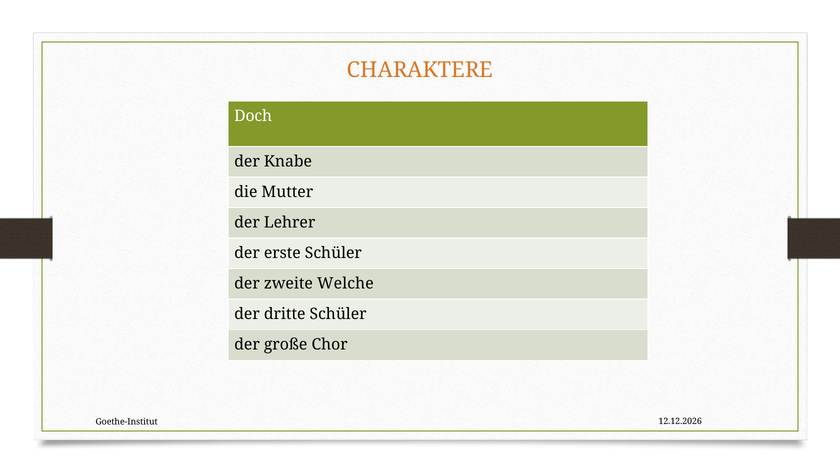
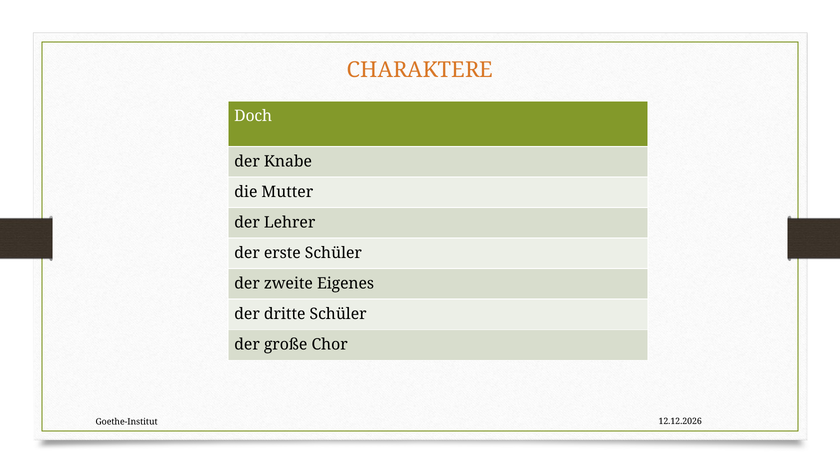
Welche: Welche -> Eigenes
